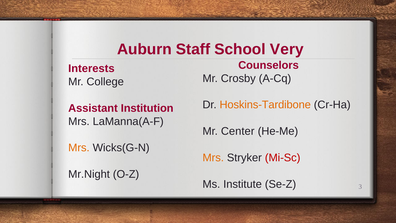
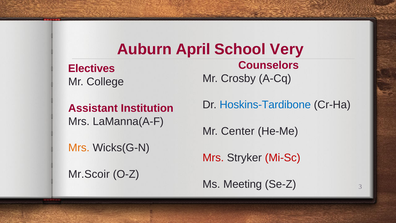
Staff: Staff -> April
Interests: Interests -> Electives
Hoskins-Tardibone colour: orange -> blue
Mrs at (213, 158) colour: orange -> red
Mr.Night: Mr.Night -> Mr.Scoir
Institute: Institute -> Meeting
